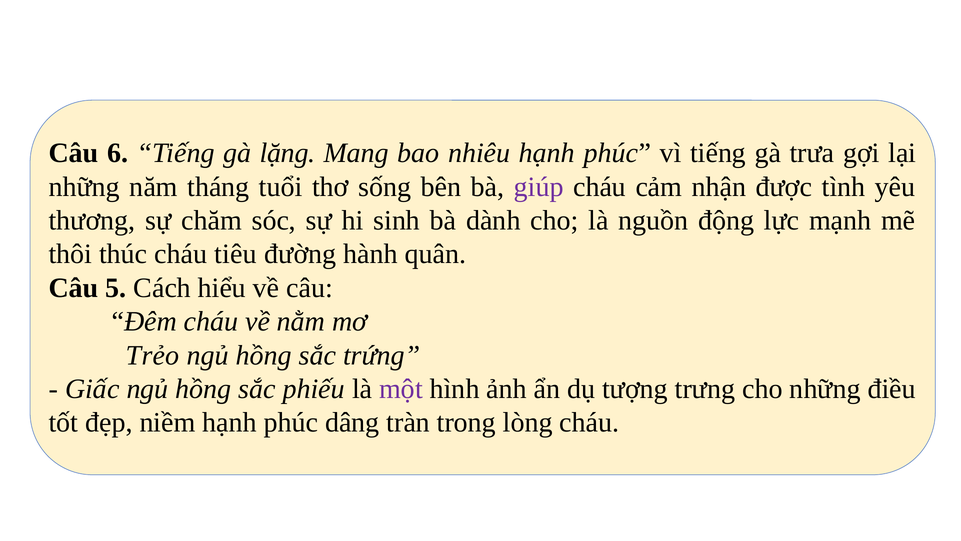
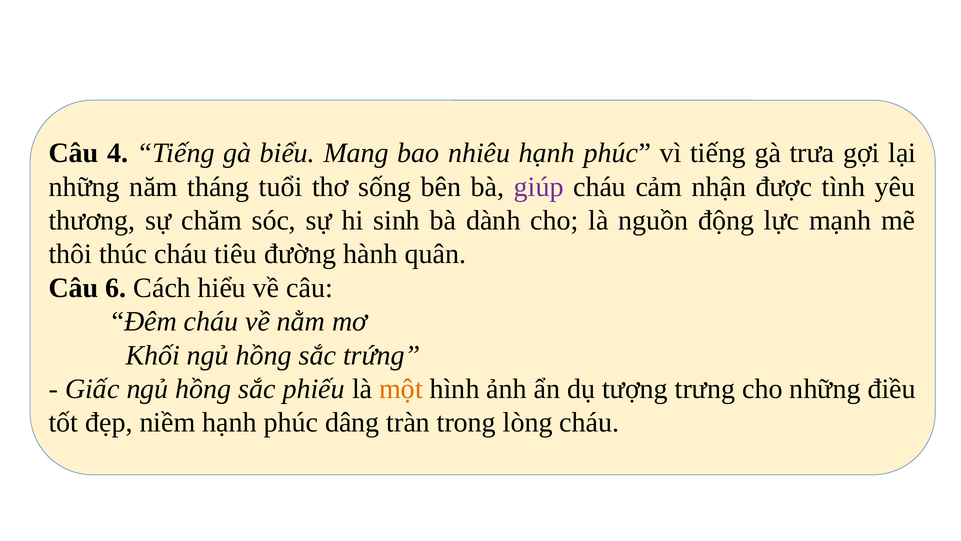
6: 6 -> 4
lặng: lặng -> biểu
5: 5 -> 6
Trẻo: Trẻo -> Khối
một colour: purple -> orange
